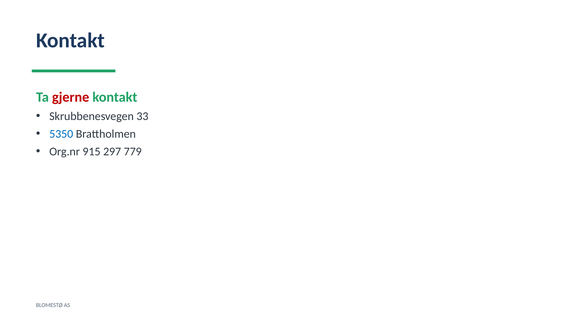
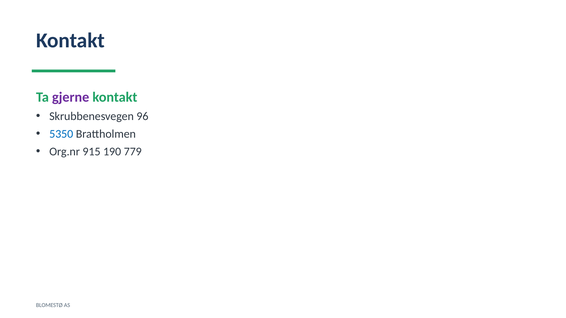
gjerne colour: red -> purple
33: 33 -> 96
297: 297 -> 190
